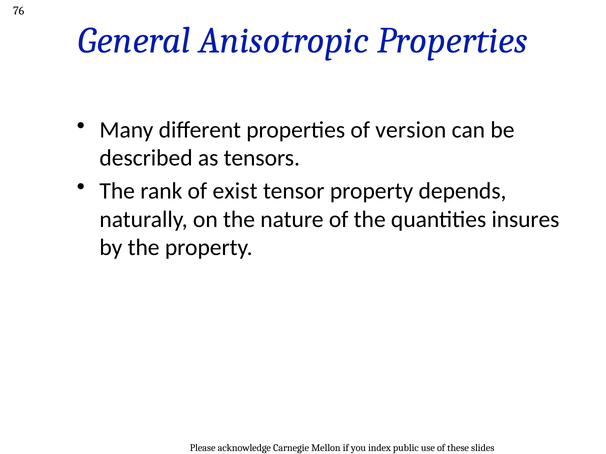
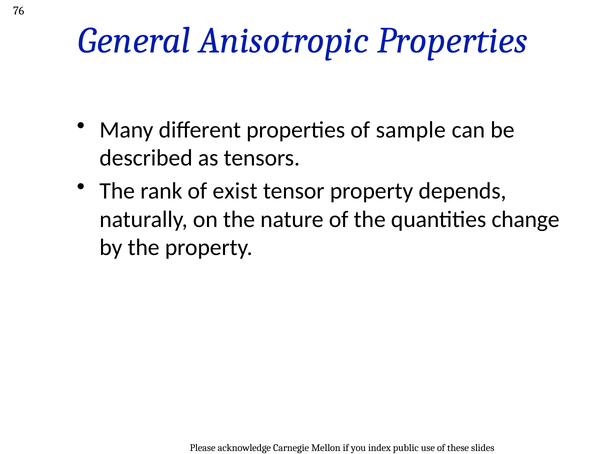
version: version -> sample
insures: insures -> change
